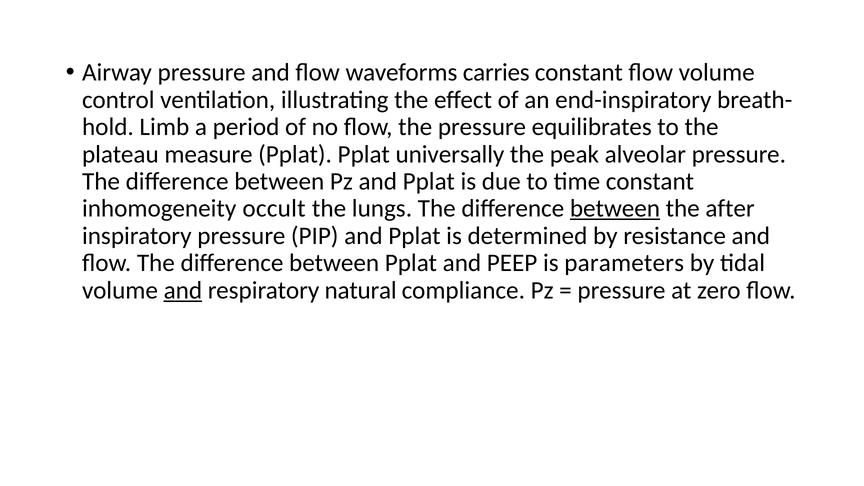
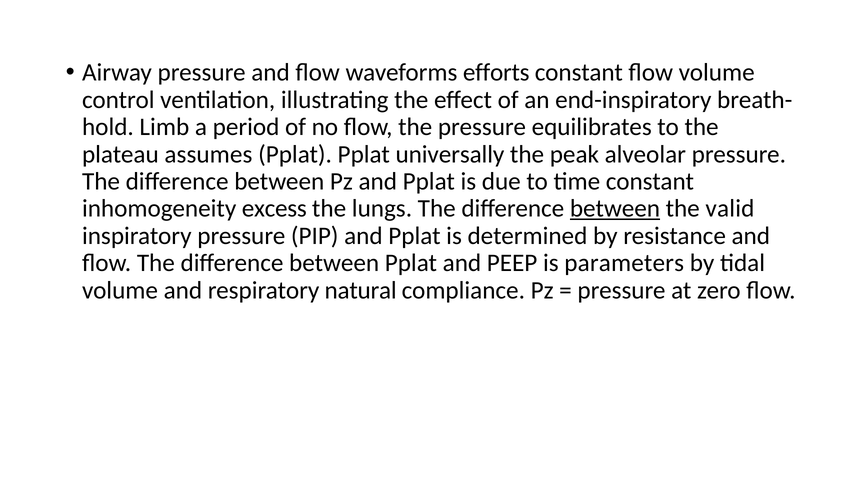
carries: carries -> efforts
measure: measure -> assumes
occult: occult -> excess
after: after -> valid
and at (183, 290) underline: present -> none
